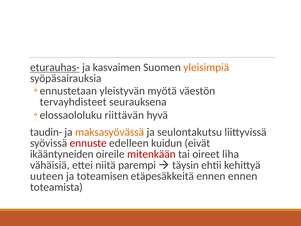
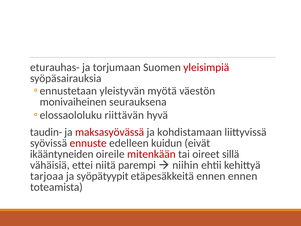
eturauhas- underline: present -> none
kasvaimen: kasvaimen -> torjumaan
yleisimpiä colour: orange -> red
tervayhdisteet: tervayhdisteet -> monivaiheinen
maksasyövässä colour: orange -> red
seulontakutsu: seulontakutsu -> kohdistamaan
liha: liha -> sillä
täysin: täysin -> niihin
uuteen: uuteen -> tarjoaa
toteamisen: toteamisen -> syöpätyypit
